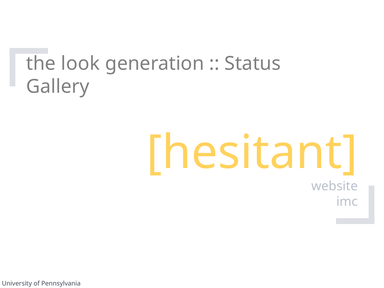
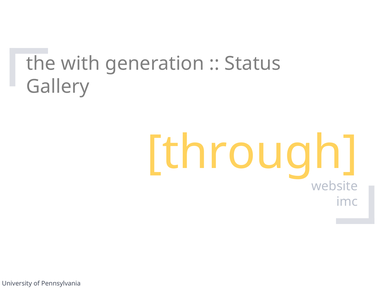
look: look -> with
hesitant: hesitant -> through
